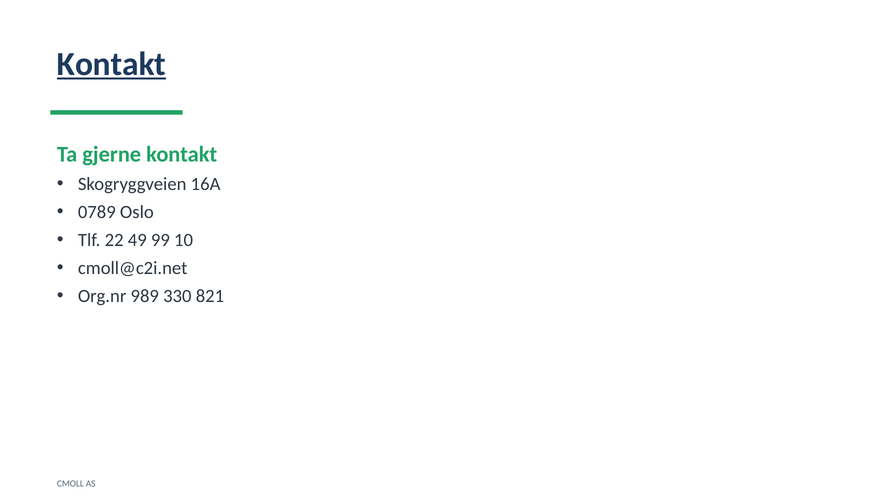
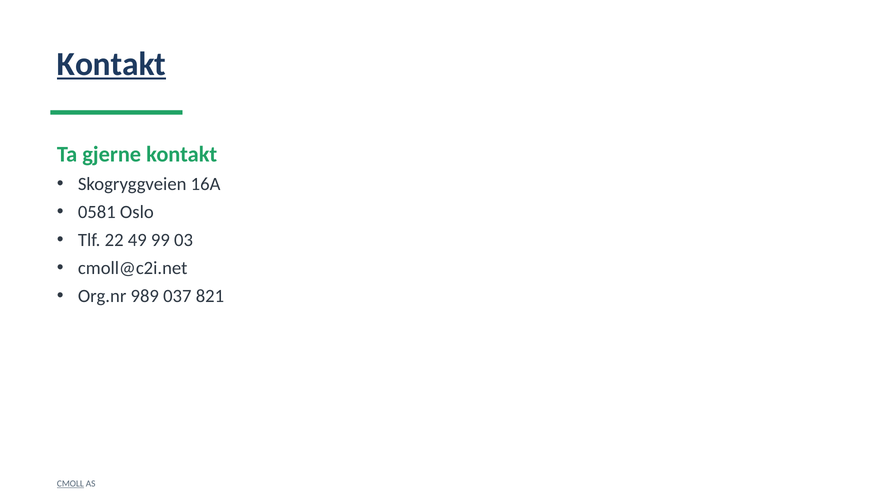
0789: 0789 -> 0581
10: 10 -> 03
330: 330 -> 037
CMOLL underline: none -> present
